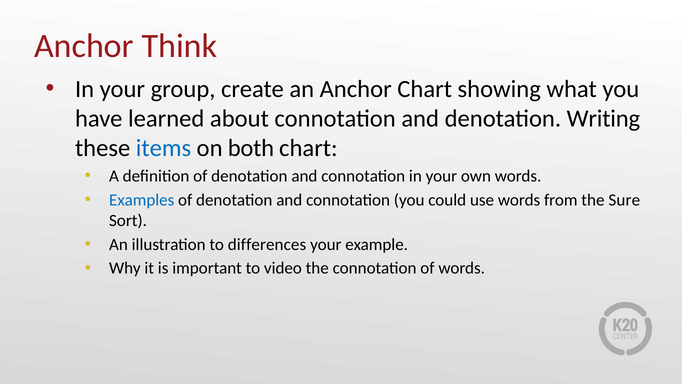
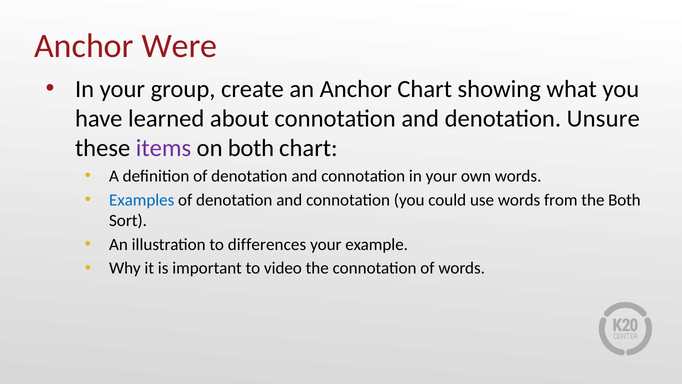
Think: Think -> Were
Writing: Writing -> Unsure
items colour: blue -> purple
the Sure: Sure -> Both
